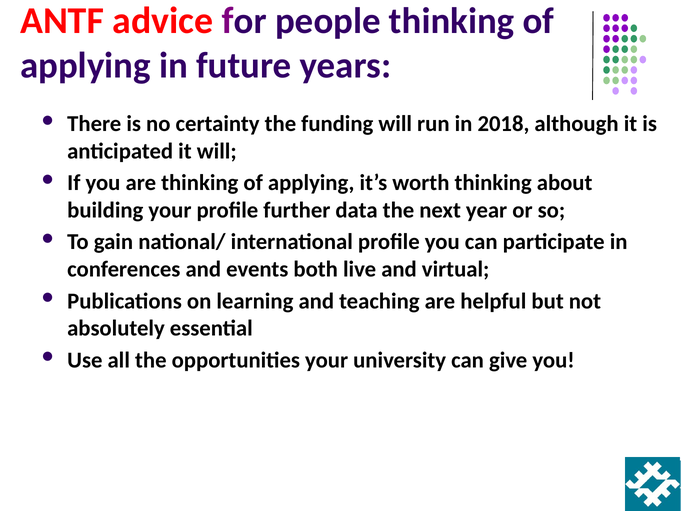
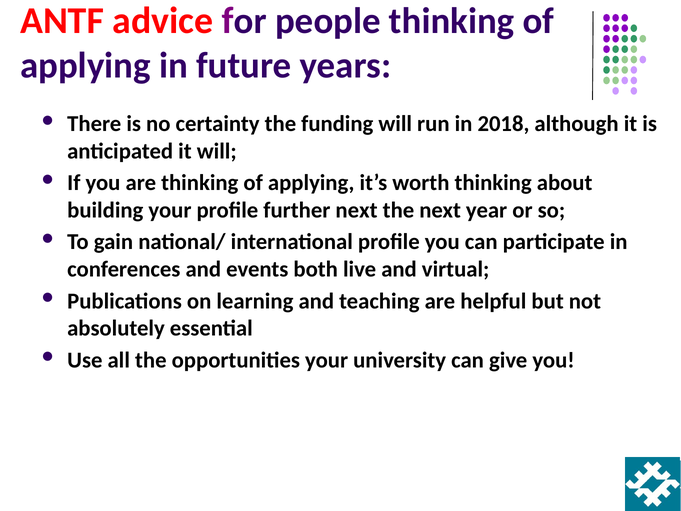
further data: data -> next
